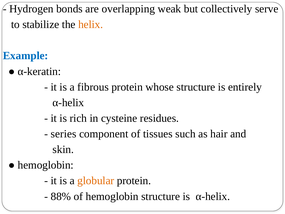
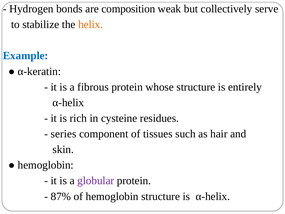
overlapping: overlapping -> composition
globular colour: orange -> purple
88%: 88% -> 87%
